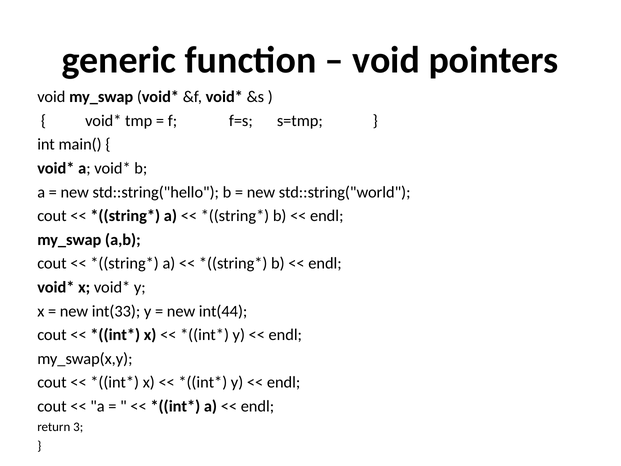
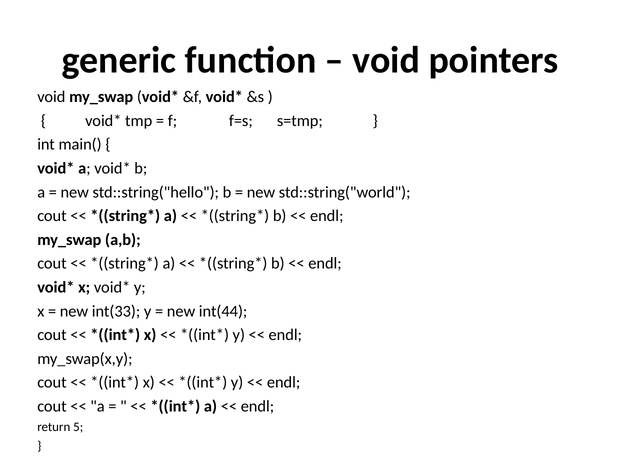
3: 3 -> 5
